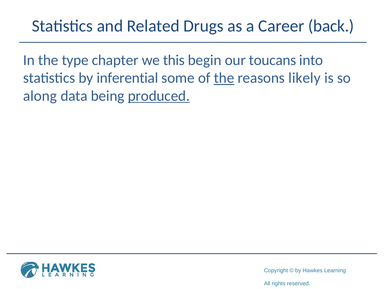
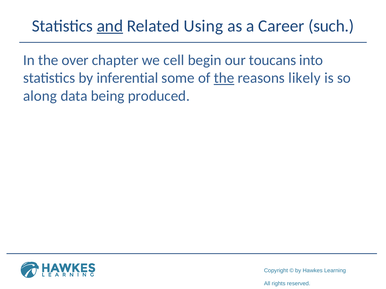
and underline: none -> present
Drugs: Drugs -> Using
back: back -> such
type: type -> over
this: this -> cell
produced underline: present -> none
